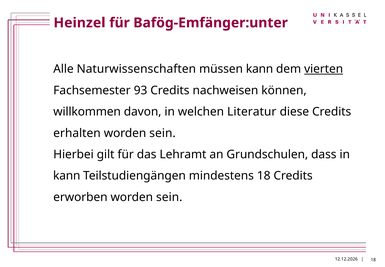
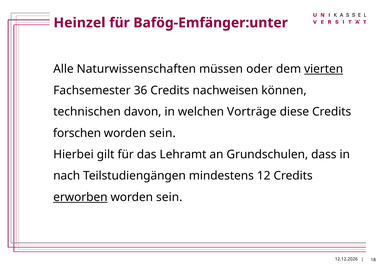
müssen kann: kann -> oder
93: 93 -> 36
willkommen: willkommen -> technischen
Literatur: Literatur -> Vorträge
erhalten: erhalten -> forschen
kann at (67, 176): kann -> nach
mindestens 18: 18 -> 12
erworben underline: none -> present
